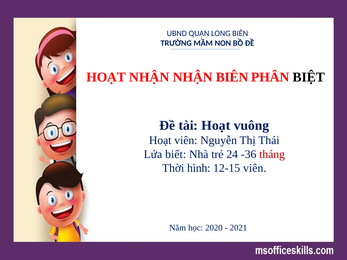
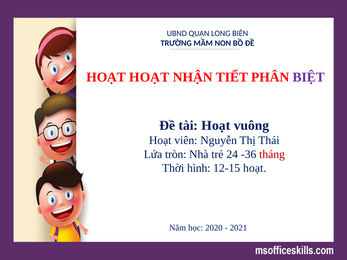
HOẠT NHẬN: NHẬN -> HOẠT
NHẬN BIÊN: BIÊN -> TIẾT
BIỆT colour: black -> purple
biết: biết -> tròn
12-15 viên: viên -> hoạt
